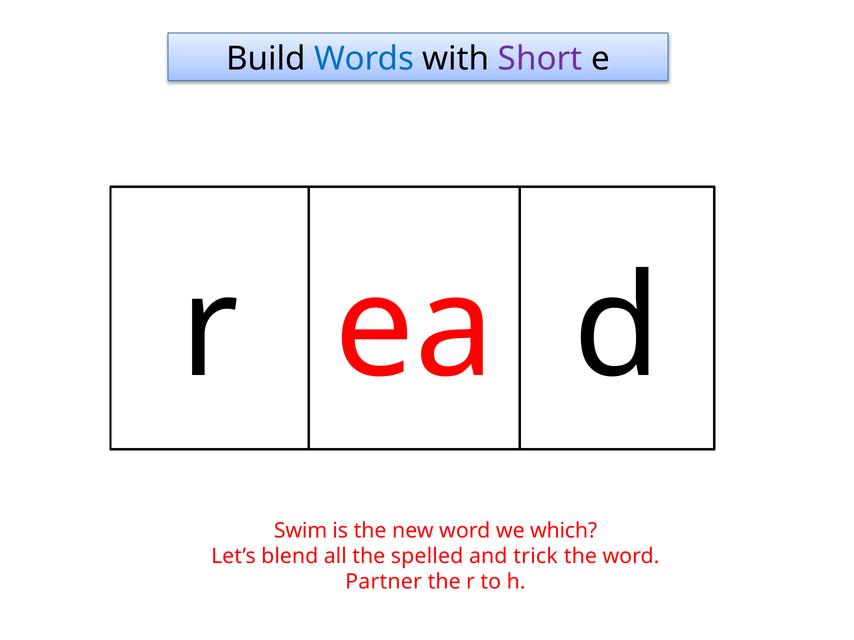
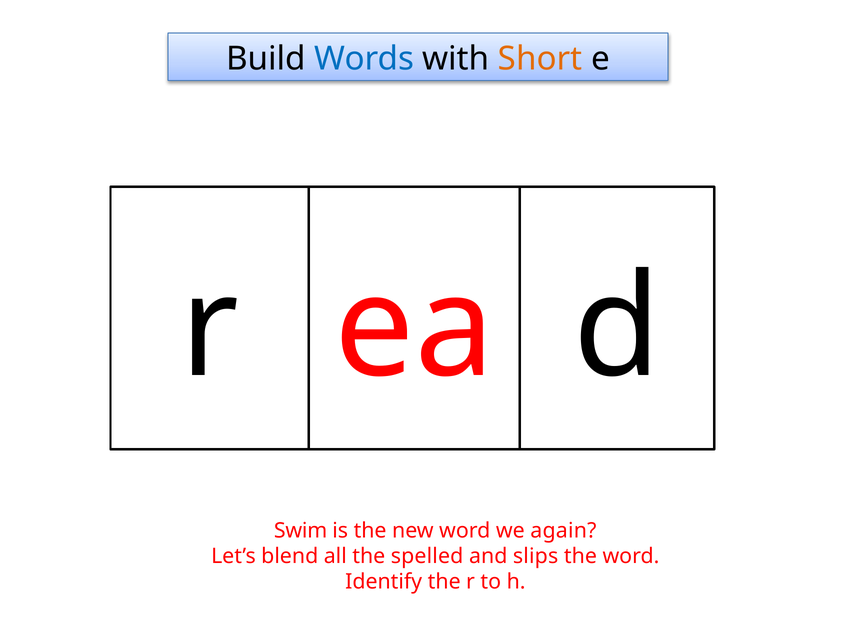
Short colour: purple -> orange
which: which -> again
trick: trick -> slips
Partner: Partner -> Identify
